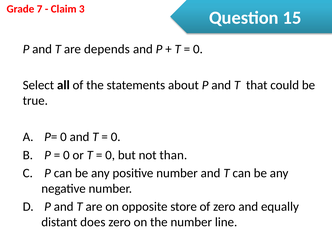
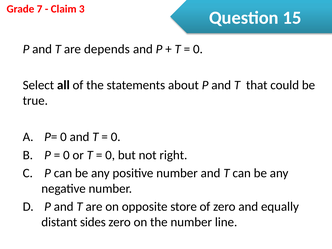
than: than -> right
does: does -> sides
